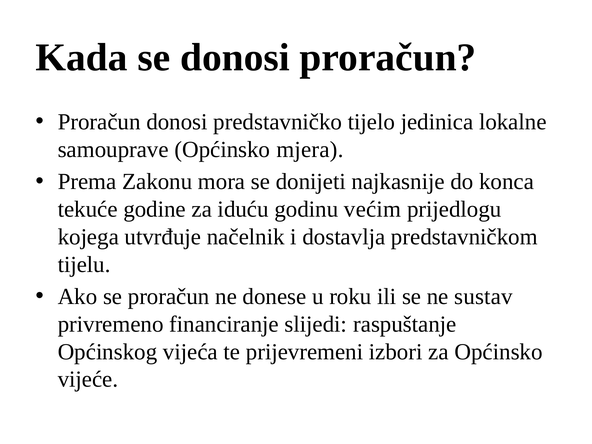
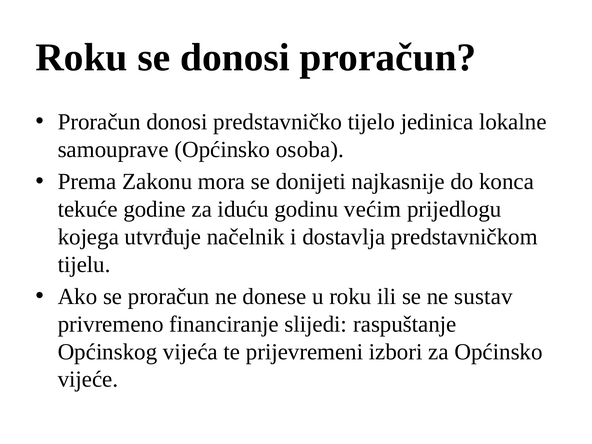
Kada at (82, 58): Kada -> Roku
mjera: mjera -> osoba
